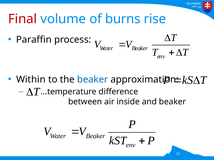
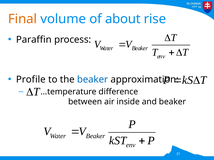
Final colour: red -> orange
burns: burns -> about
Within: Within -> Profile
